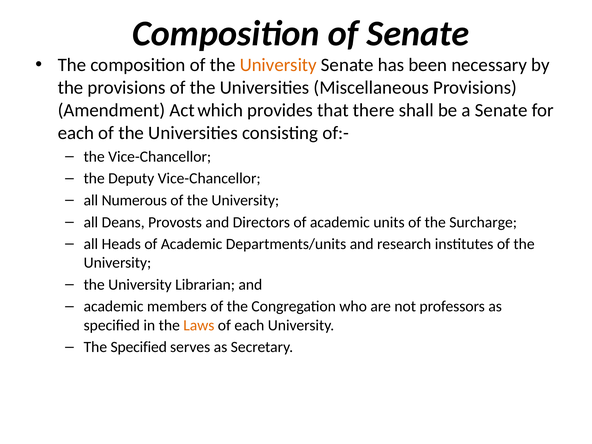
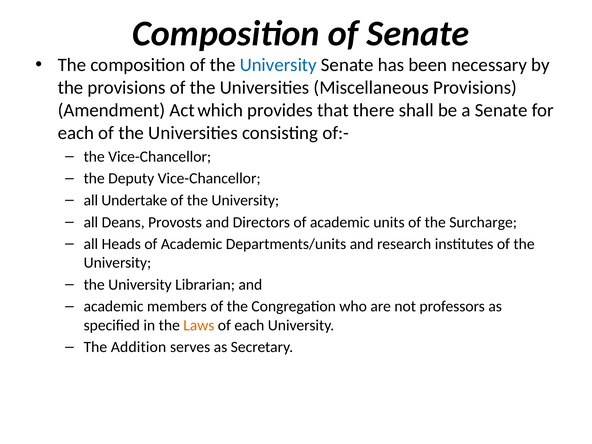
University at (278, 65) colour: orange -> blue
Numerous: Numerous -> Undertake
The Specified: Specified -> Addition
